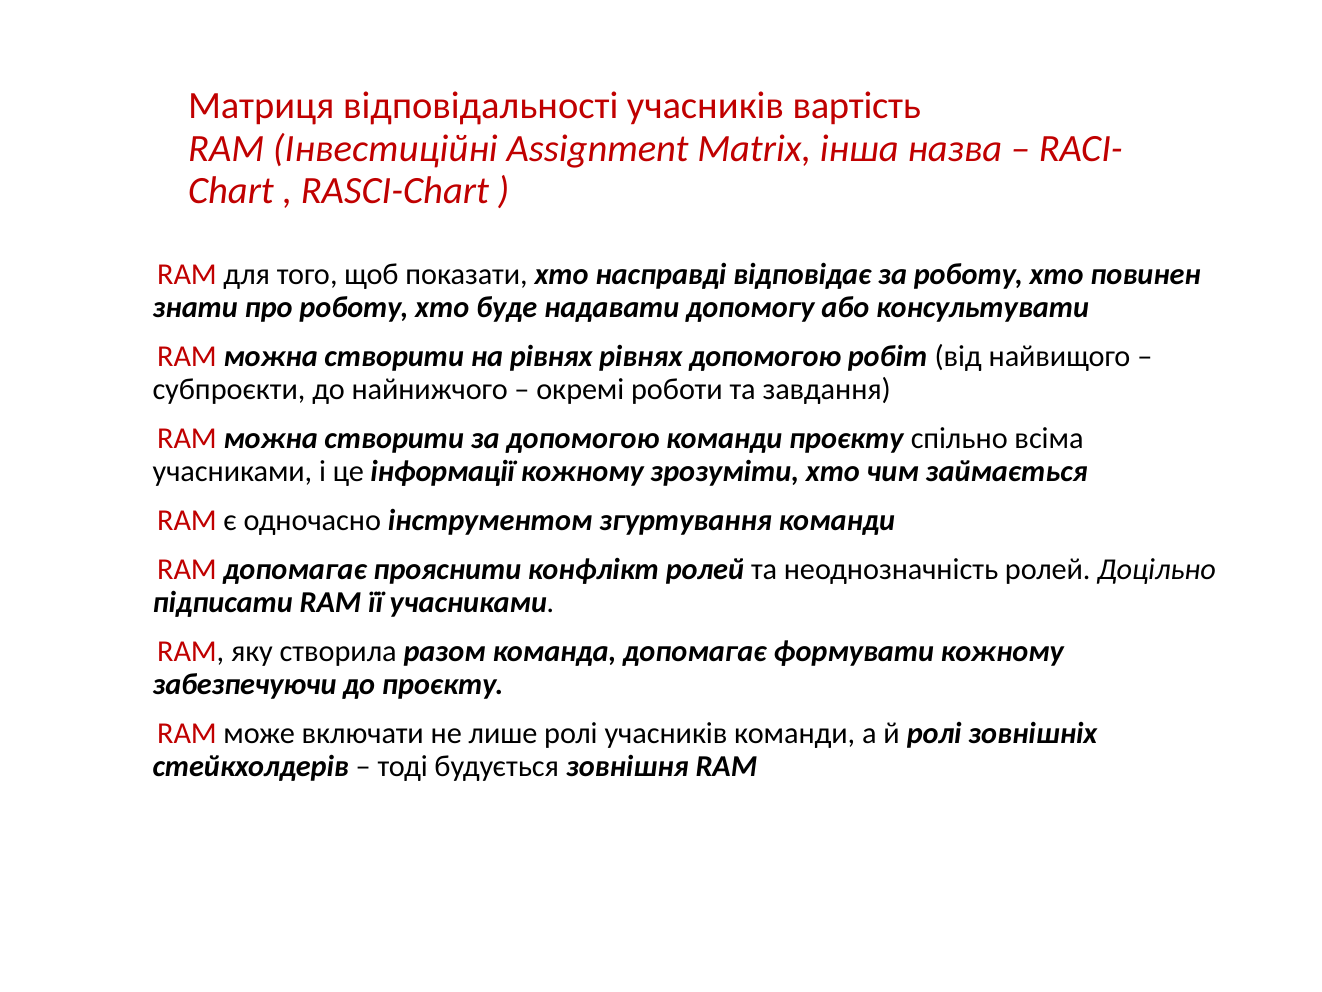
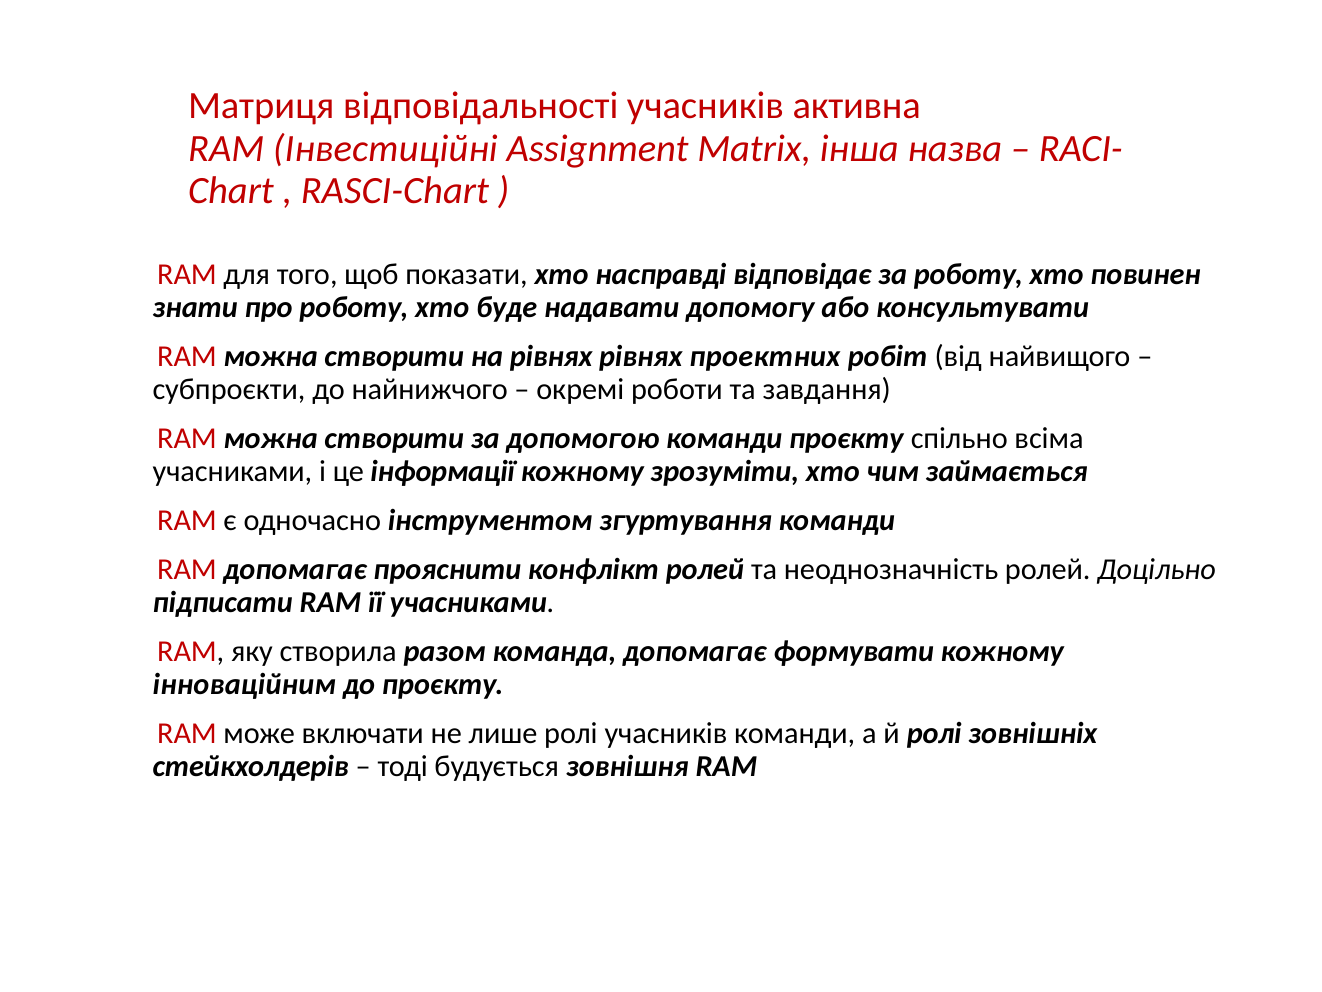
вартість: вартість -> активна
рівнях допомогою: допомогою -> проектних
забезпечуючи: забезпечуючи -> інноваційним
